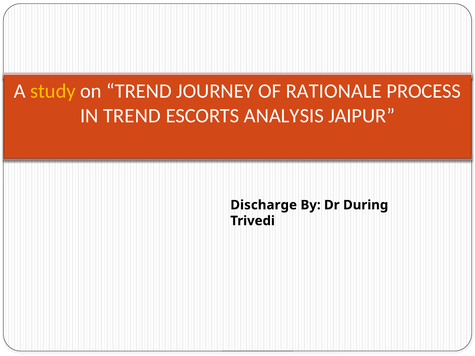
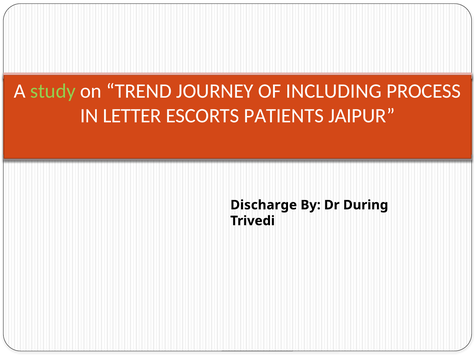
study colour: yellow -> light green
RATIONALE: RATIONALE -> INCLUDING
IN TREND: TREND -> LETTER
ANALYSIS: ANALYSIS -> PATIENTS
